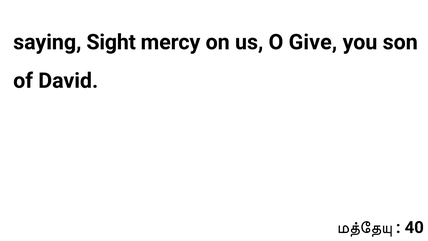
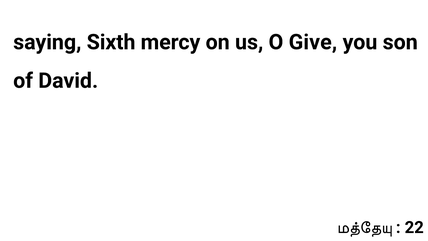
Sight: Sight -> Sixth
40: 40 -> 22
